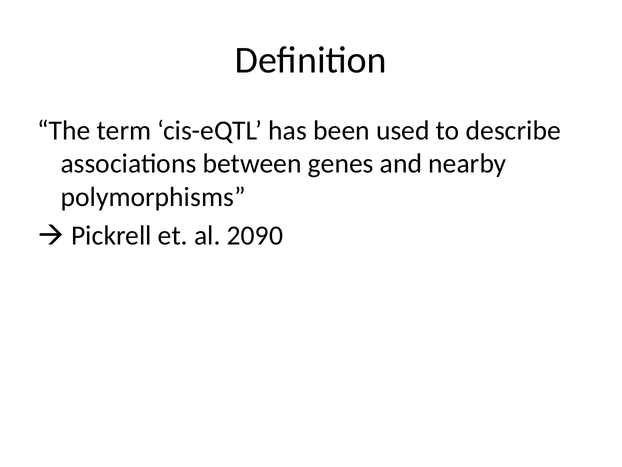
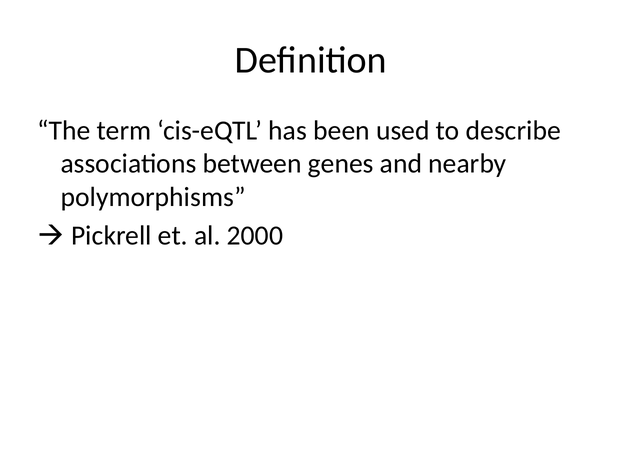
2090: 2090 -> 2000
